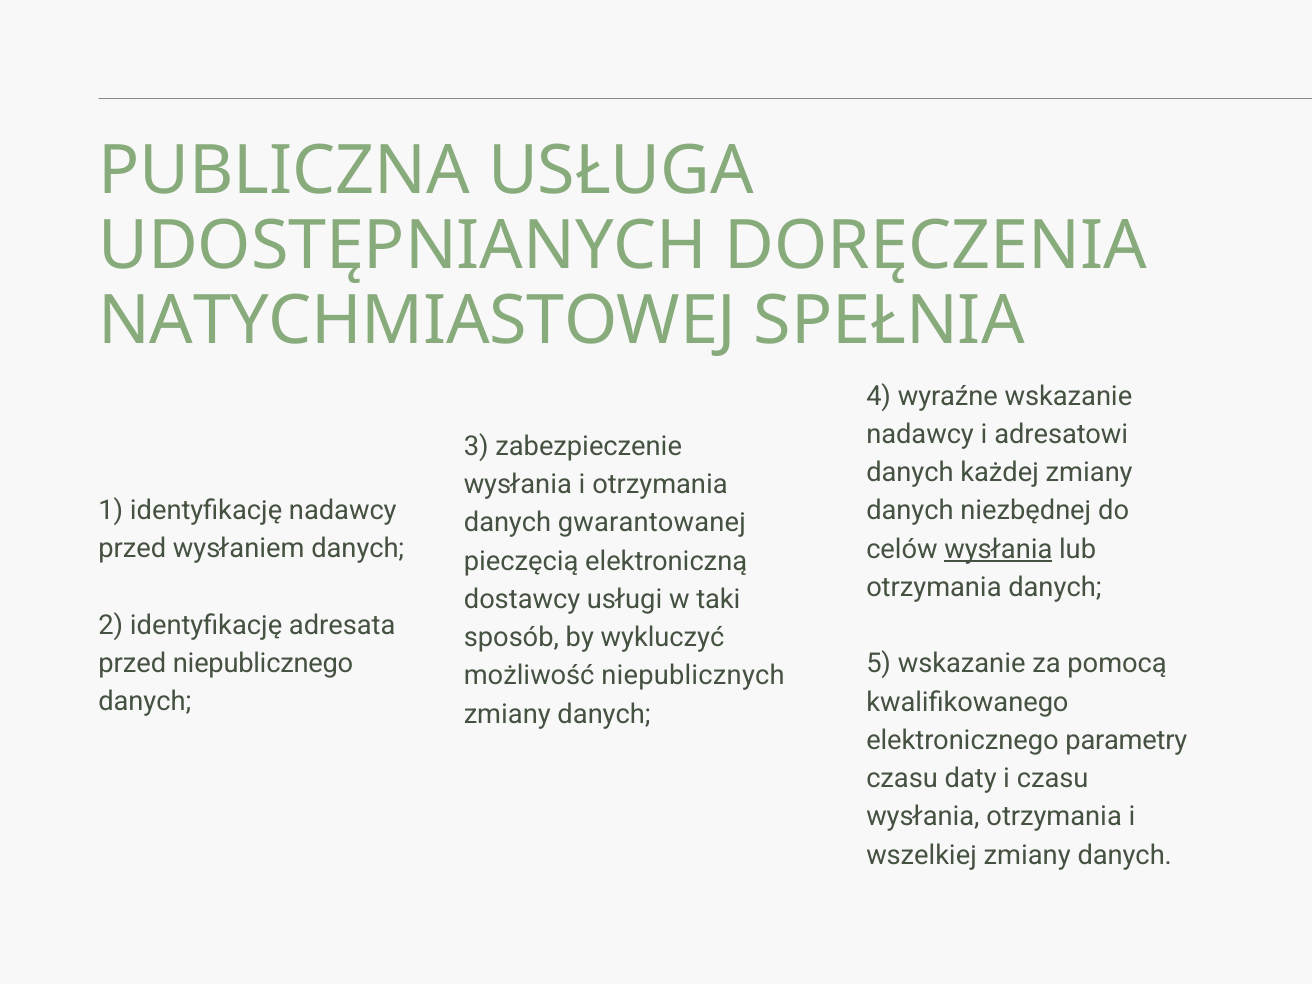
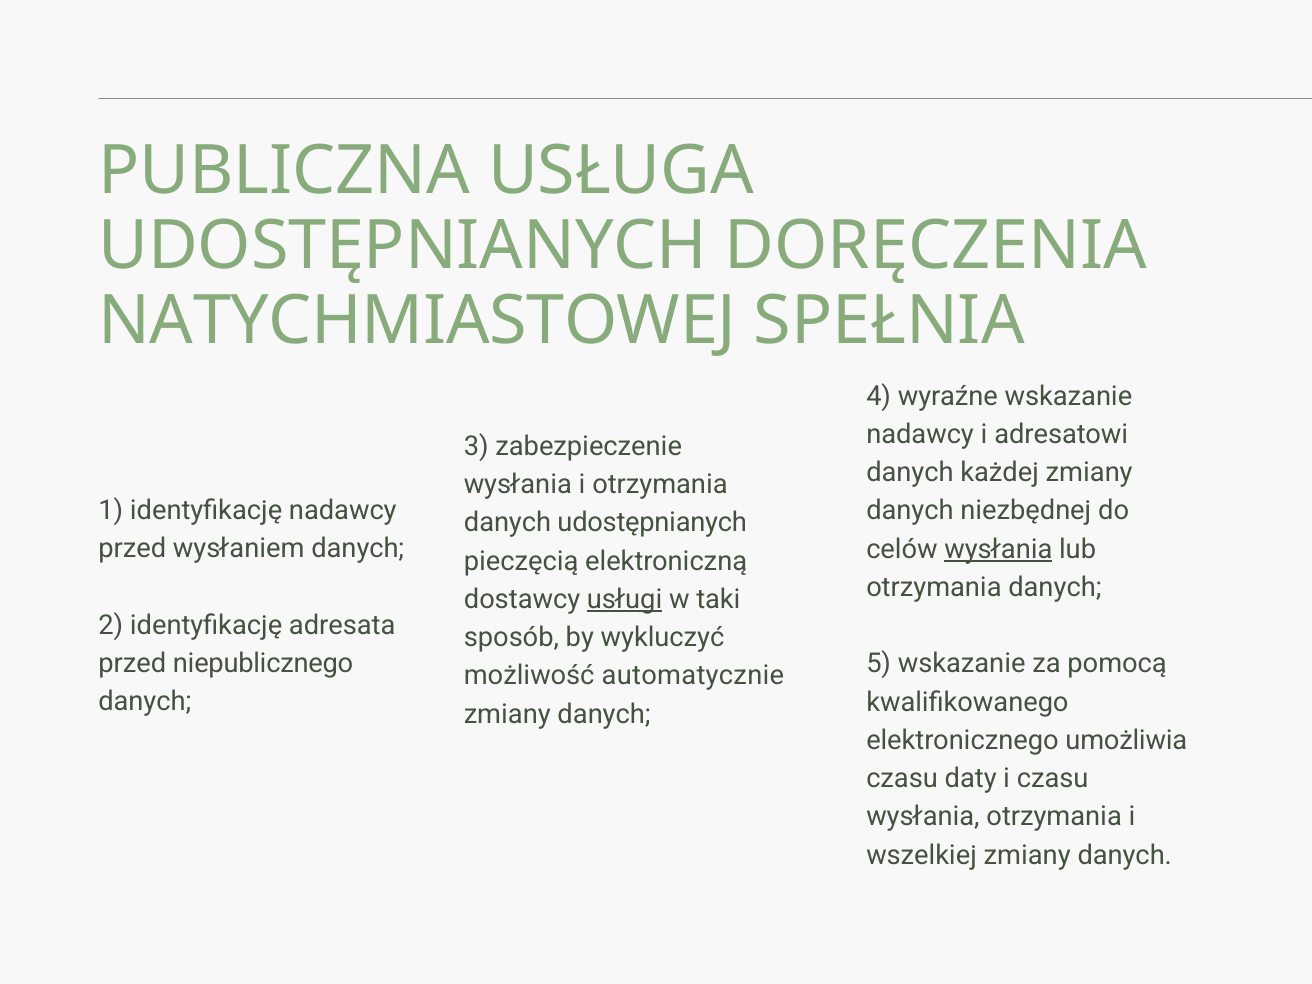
danych gwarantowanej: gwarantowanej -> udostępnianych
usługi underline: none -> present
niepublicznych: niepublicznych -> automatycznie
parametry: parametry -> umożliwia
